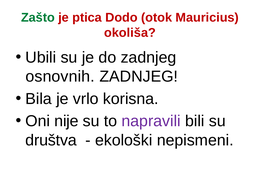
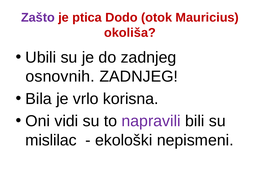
Zašto colour: green -> purple
nije: nije -> vidi
društva: društva -> mislilac
